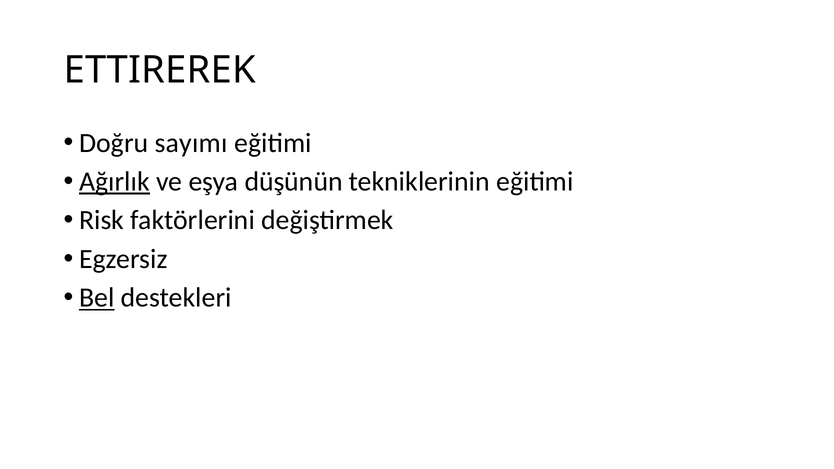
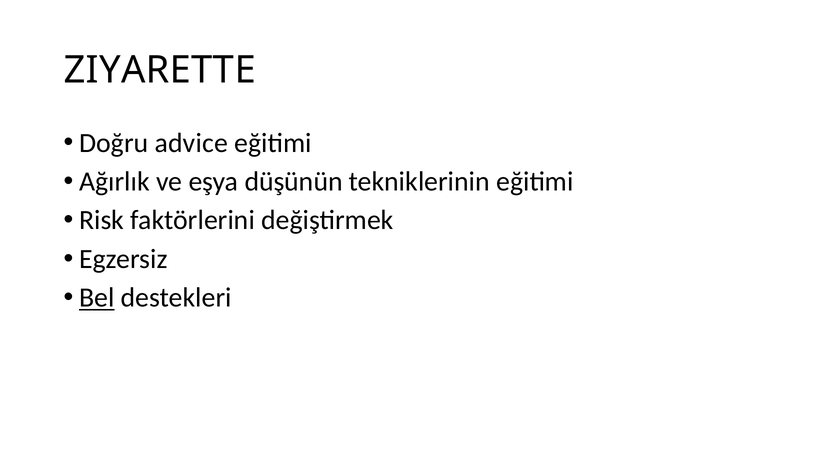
ETTIREREK: ETTIREREK -> ZIYARETTE
sayımı: sayımı -> advice
Ağırlık underline: present -> none
